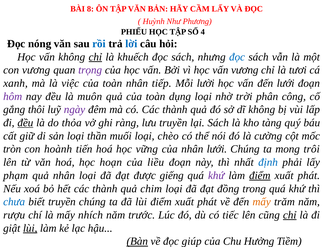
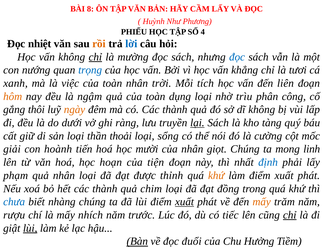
nóng: nóng -> nhiệt
rồi colour: blue -> orange
khuếch: khuếch -> mường
con vương: vương -> nướng
trọng colour: purple -> blue
vấn vương: vương -> khẳng
tiếp: tiếp -> trời
lười: lười -> tích
đến lưới: lưới -> liên
hôm colour: purple -> orange
muôn: muôn -> ngậm
trời: trời -> trìu
ngày colour: purple -> orange
đều at (25, 123) underline: present -> none
thỏa: thỏa -> dưới
lại underline: none -> present
muối: muối -> thoải
chèo: chèo -> sổng
tròn: tròn -> giải
vững: vững -> mười
nhân lưới: lưới -> giọt
trôi: trôi -> linh
liều: liều -> tiện
giếng: giếng -> thỉnh
khứ at (216, 175) colour: purple -> orange
điểm at (260, 175) underline: present -> none
biết truyền: truyền -> nhàng
xuất at (184, 202) underline: none -> present
giúp: giúp -> đuổi
